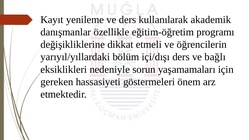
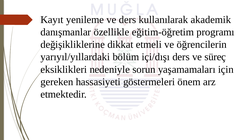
bağlı: bağlı -> süreç
